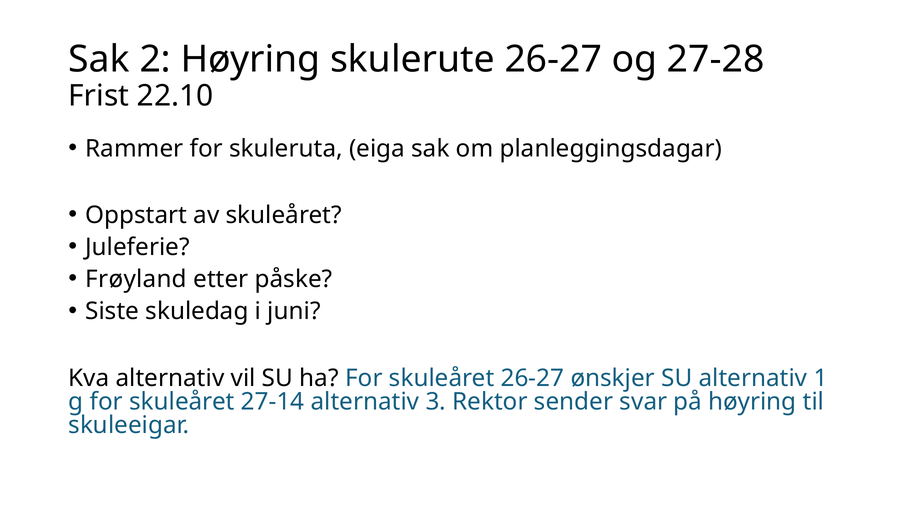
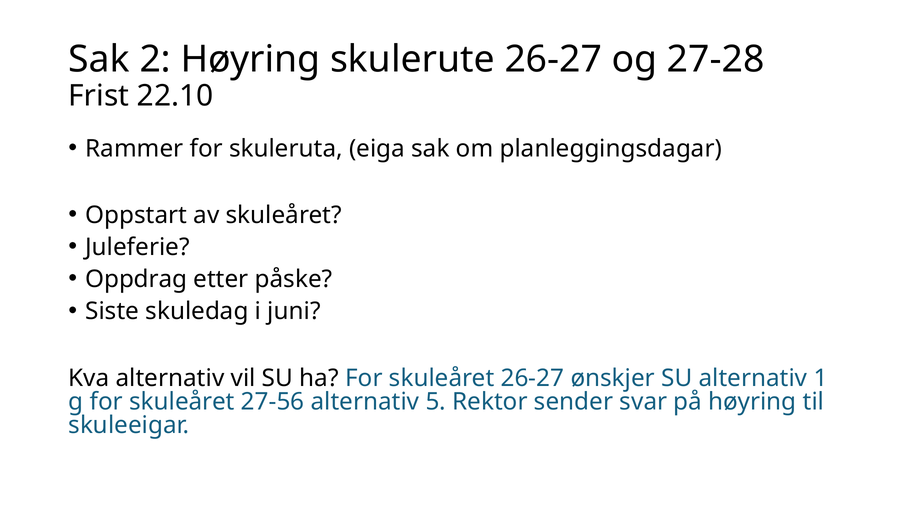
Frøyland: Frøyland -> Oppdrag
27-14: 27-14 -> 27-56
3: 3 -> 5
